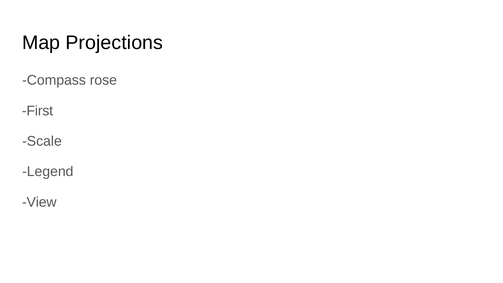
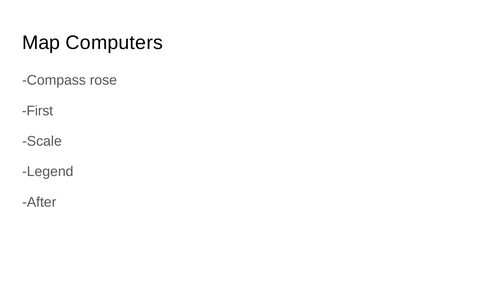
Projections: Projections -> Computers
View: View -> After
